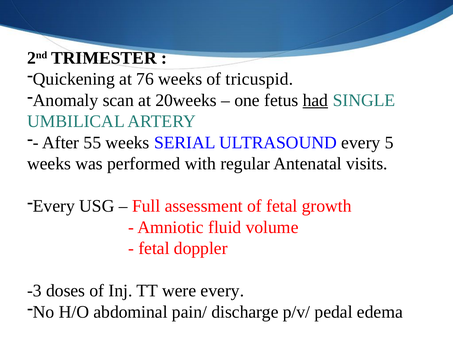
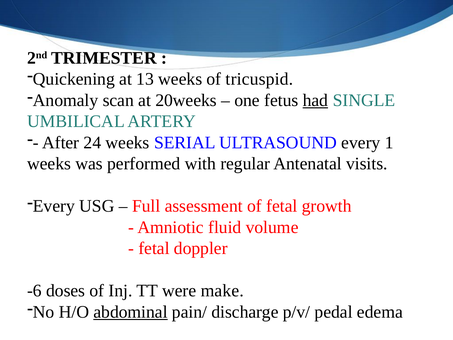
76: 76 -> 13
55: 55 -> 24
5: 5 -> 1
-3: -3 -> -6
were every: every -> make
abdominal underline: none -> present
